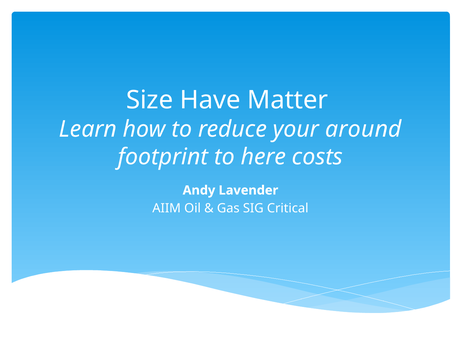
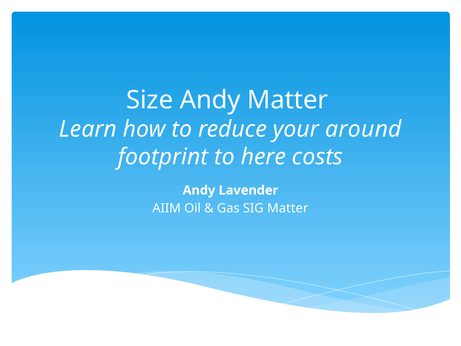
Size Have: Have -> Andy
SIG Critical: Critical -> Matter
